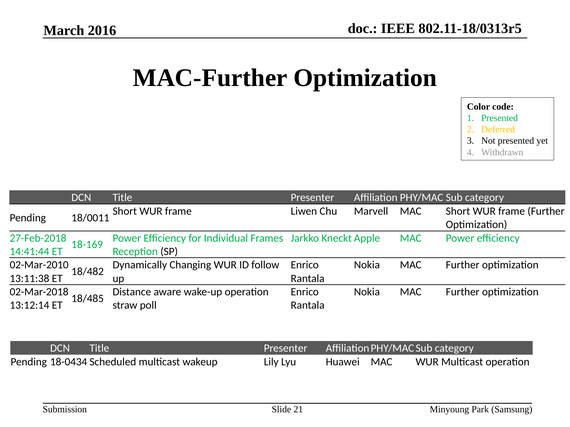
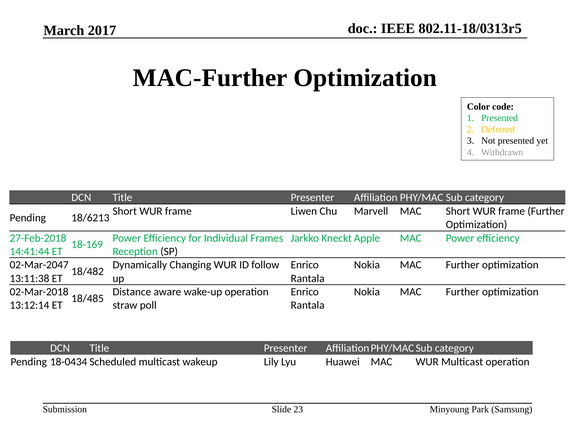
2016: 2016 -> 2017
18/0011: 18/0011 -> 18/6213
02-Mar-2010: 02-Mar-2010 -> 02-Mar-2047
21: 21 -> 23
